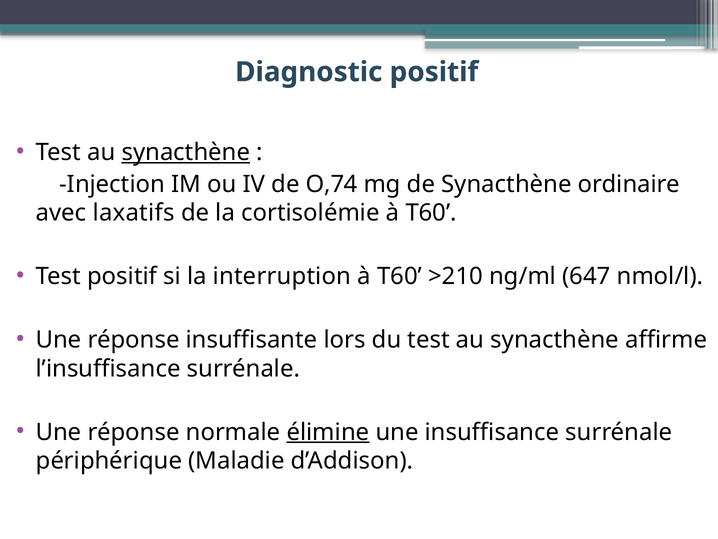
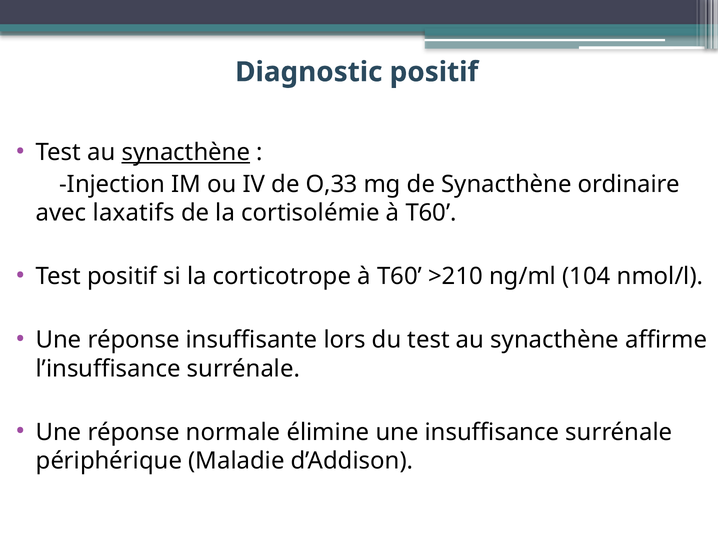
O,74: O,74 -> O,33
interruption: interruption -> corticotrope
647: 647 -> 104
élimine underline: present -> none
